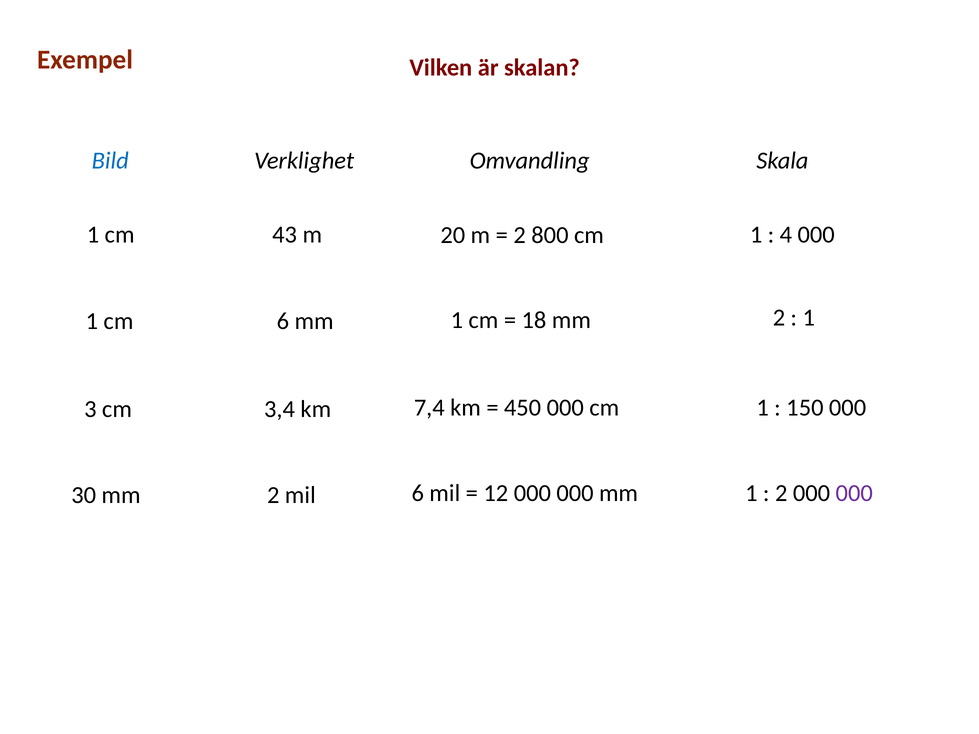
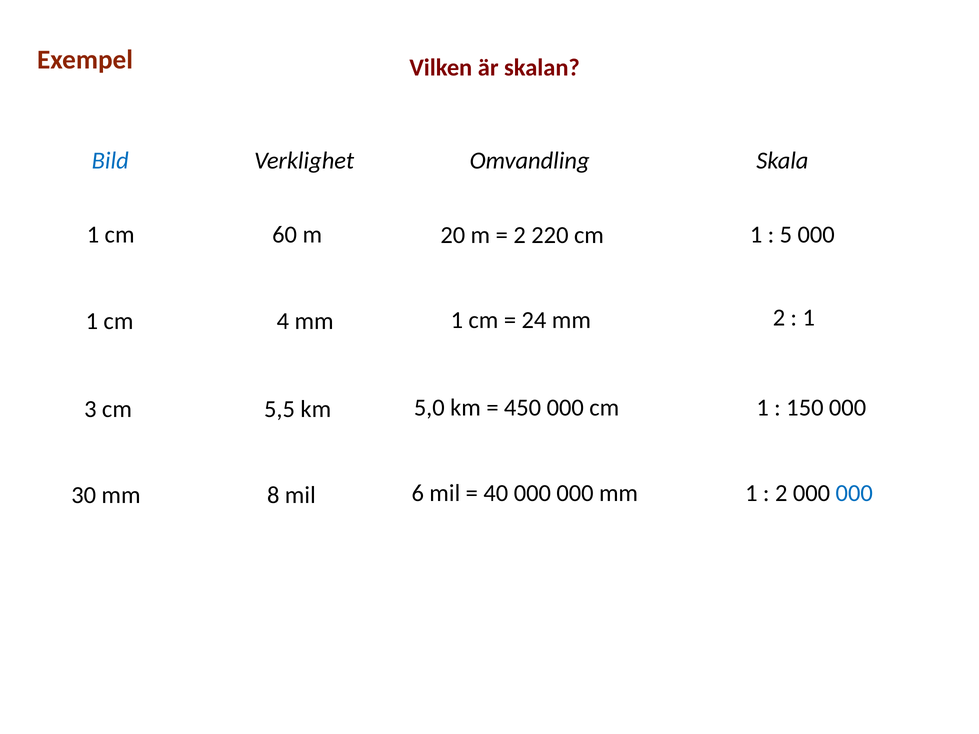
43: 43 -> 60
4: 4 -> 5
800: 800 -> 220
18: 18 -> 24
1 cm 6: 6 -> 4
7,4: 7,4 -> 5,0
3,4: 3,4 -> 5,5
12: 12 -> 40
000 at (854, 494) colour: purple -> blue
mm 2: 2 -> 8
